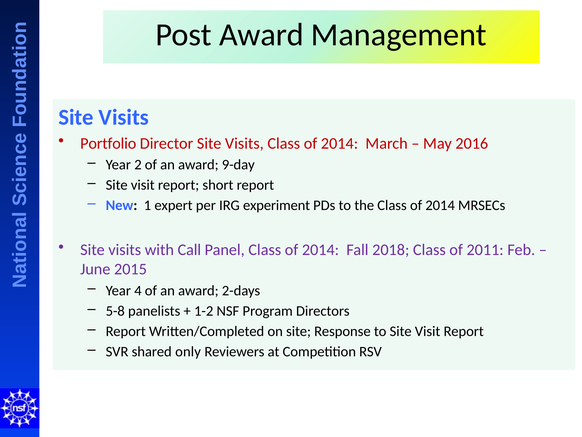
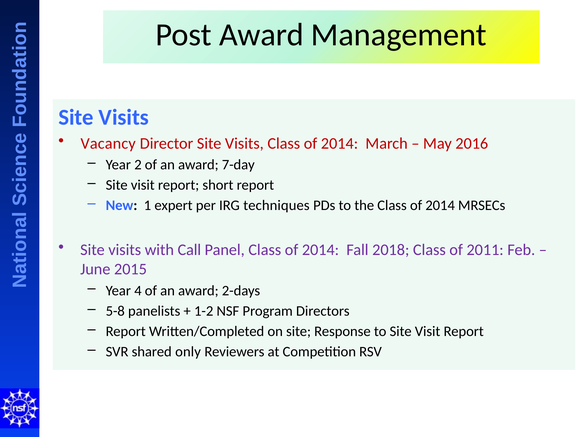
Portfolio: Portfolio -> Vacancy
9-day: 9-day -> 7-day
experiment: experiment -> techniques
